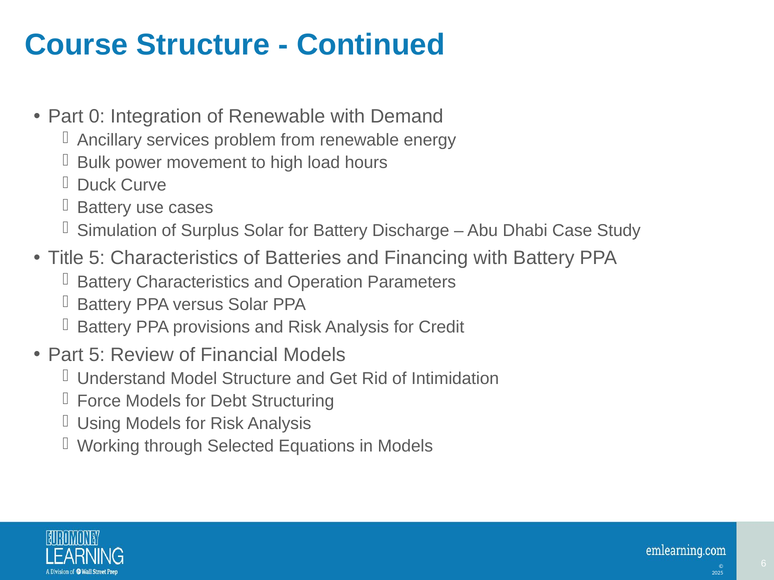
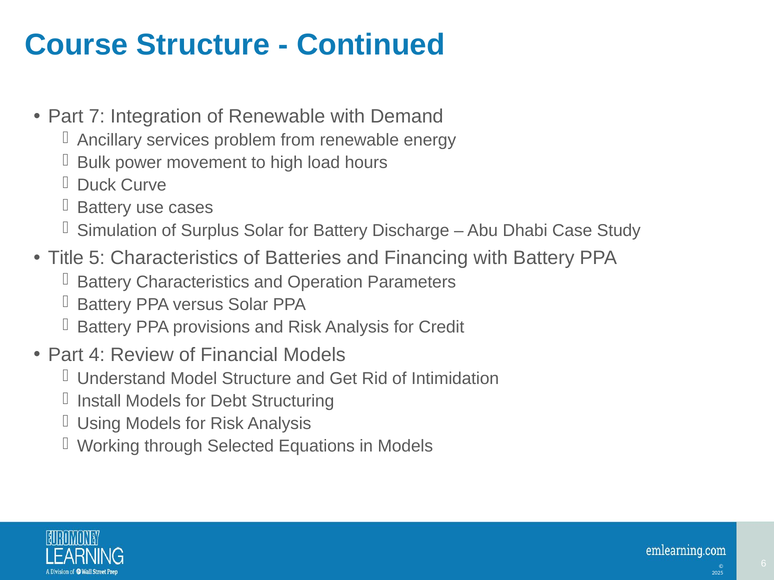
0: 0 -> 7
Part 5: 5 -> 4
Force: Force -> Install
